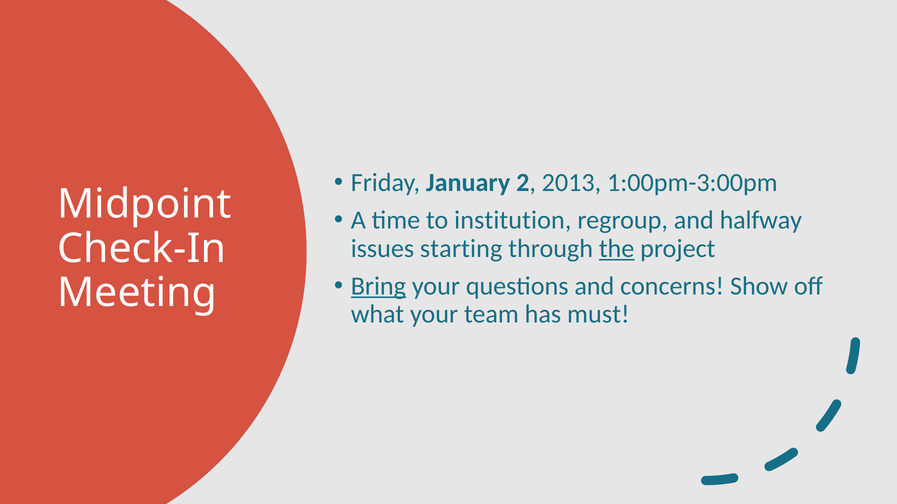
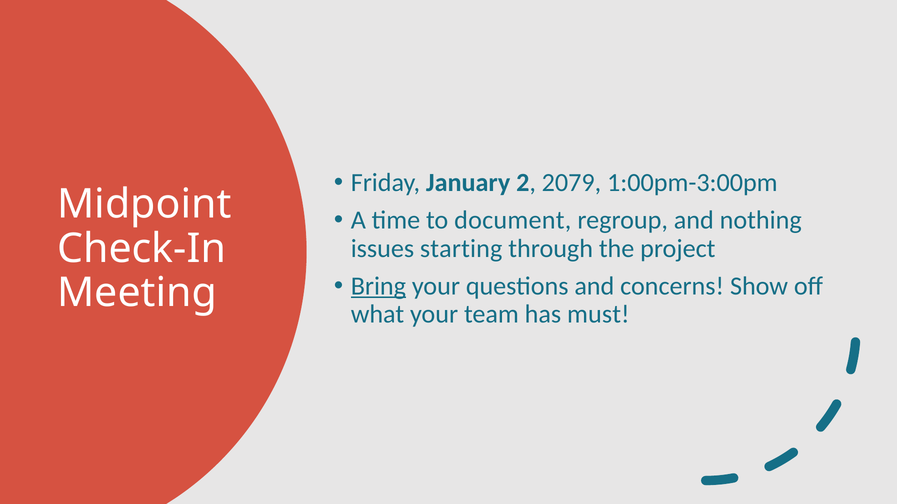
2013: 2013 -> 2079
institution: institution -> document
halfway: halfway -> nothing
the underline: present -> none
